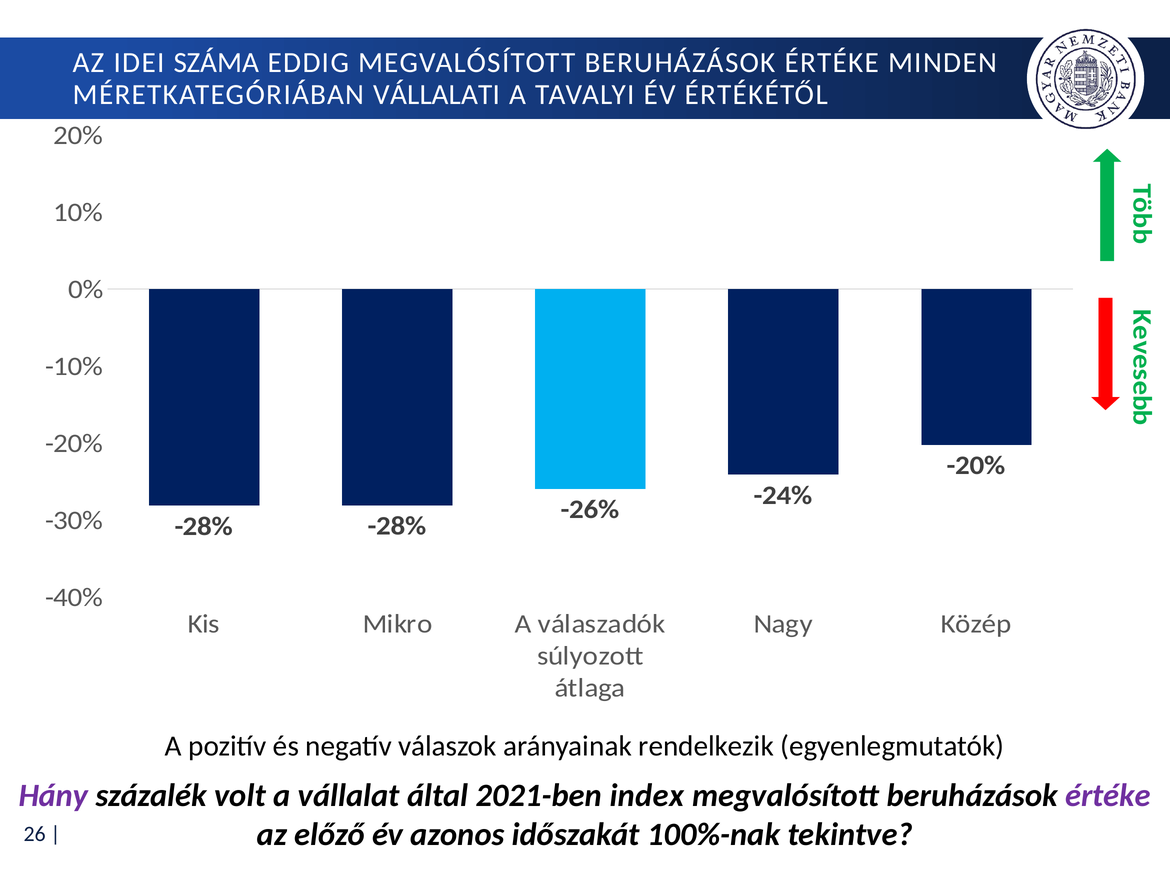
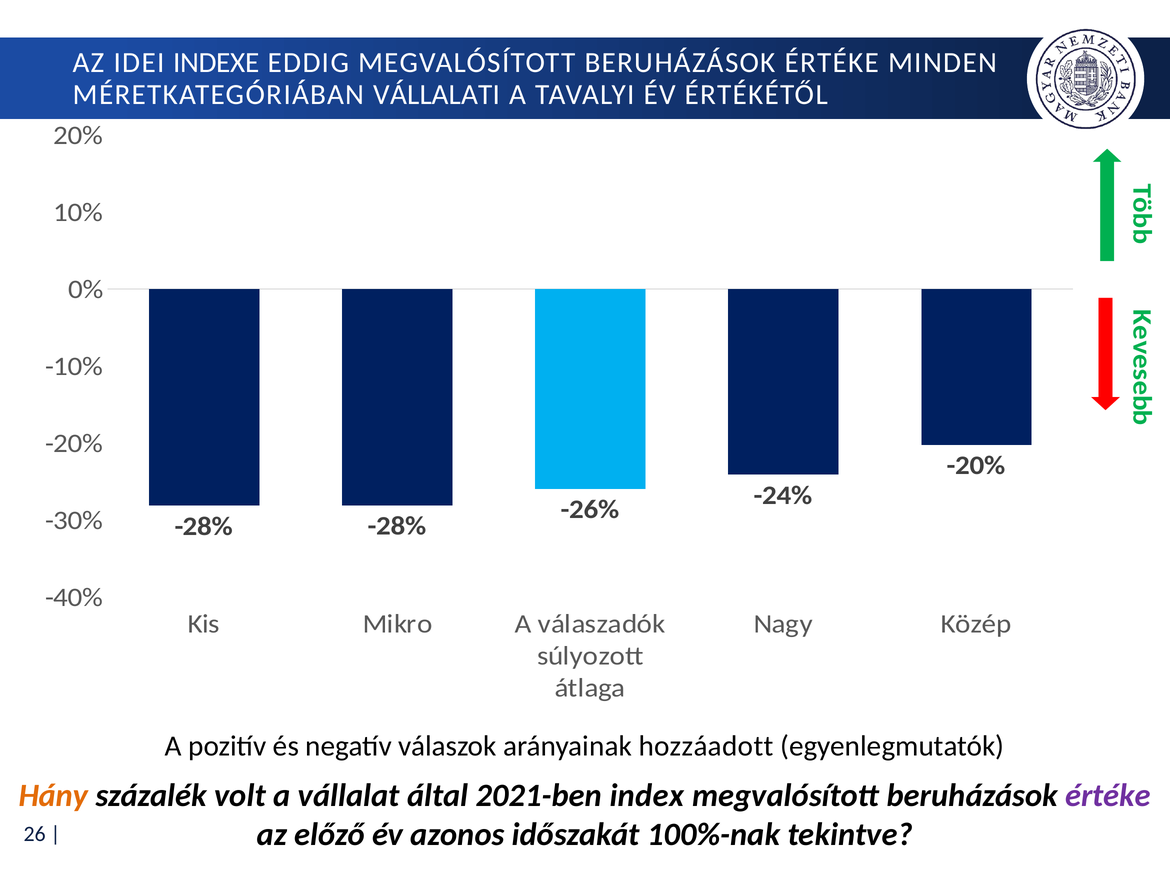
SZÁMA: SZÁMA -> INDEXE
rendelkezik: rendelkezik -> hozzáadott
Hány colour: purple -> orange
